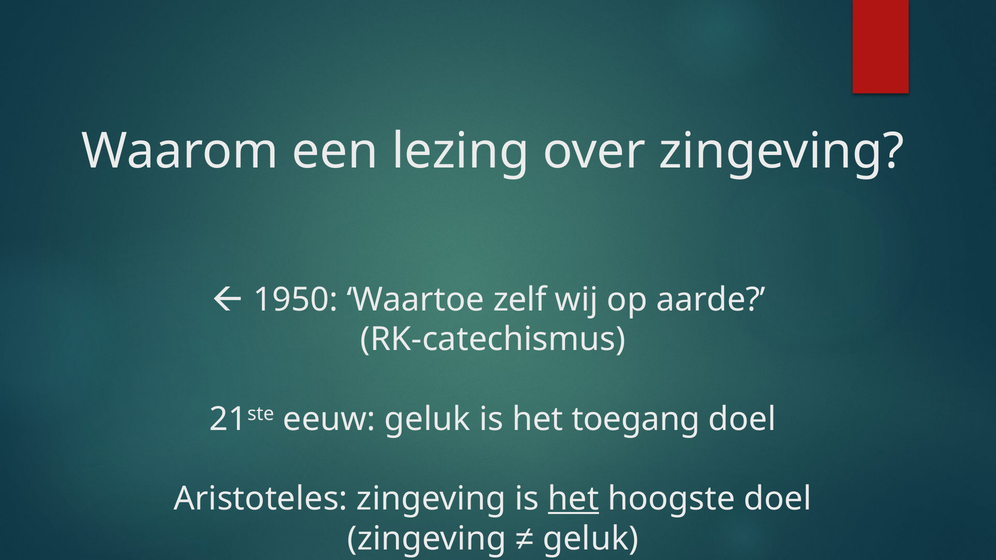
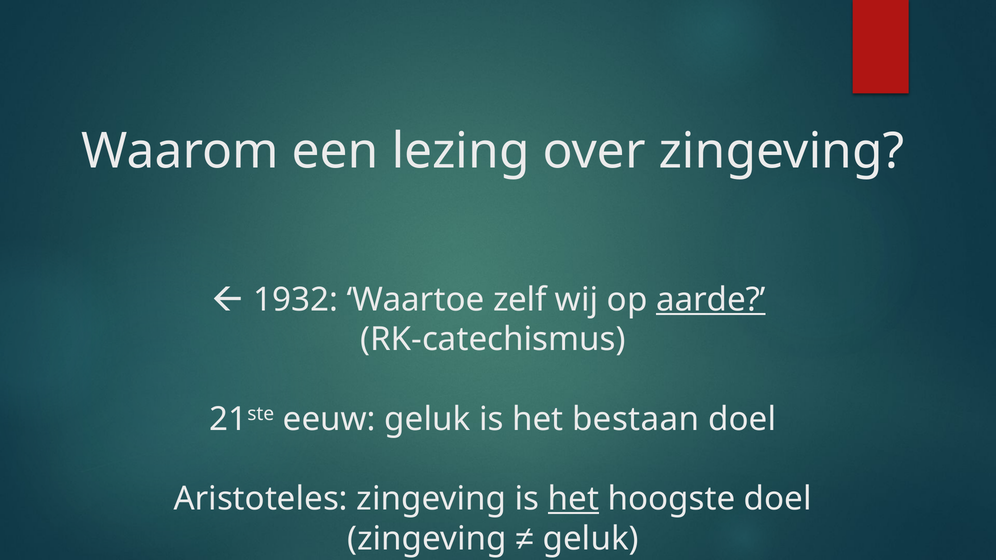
1950: 1950 -> 1932
aarde underline: none -> present
toegang: toegang -> bestaan
